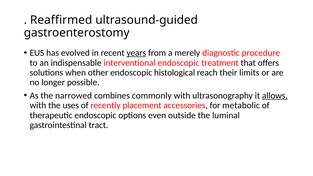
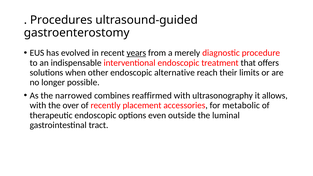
Reaffirmed: Reaffirmed -> Procedures
histological: histological -> alternative
commonly: commonly -> reaffirmed
allows underline: present -> none
uses: uses -> over
